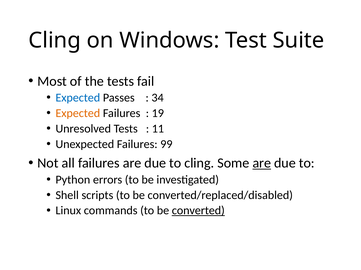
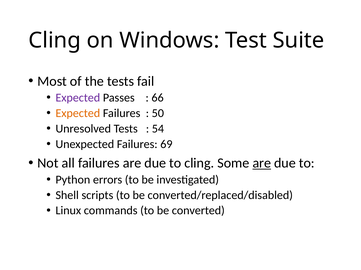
Expected at (78, 98) colour: blue -> purple
34: 34 -> 66
19: 19 -> 50
11: 11 -> 54
99: 99 -> 69
converted underline: present -> none
